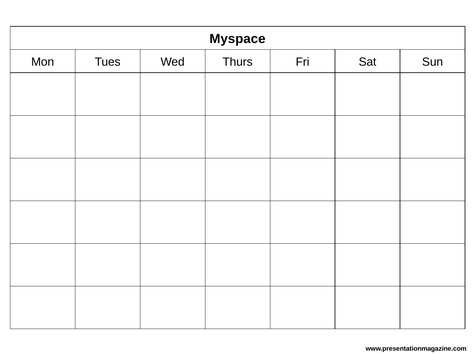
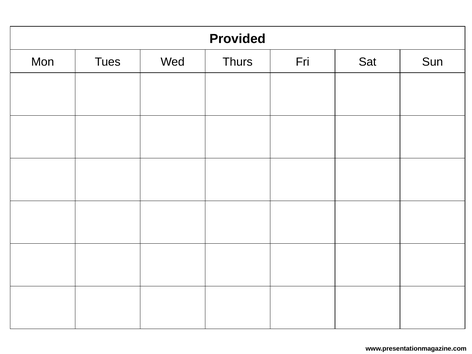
Myspace: Myspace -> Provided
